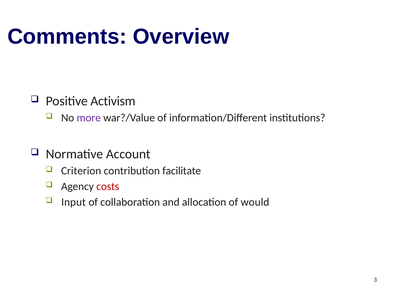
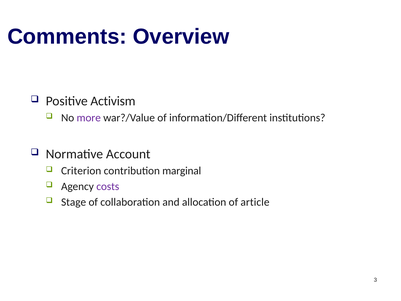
facilitate: facilitate -> marginal
costs colour: red -> purple
Input: Input -> Stage
would: would -> article
